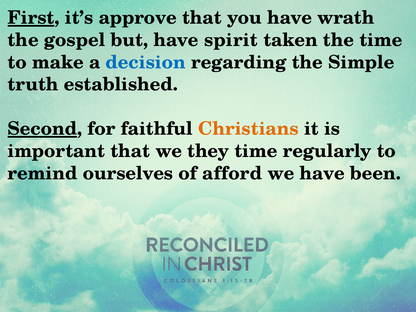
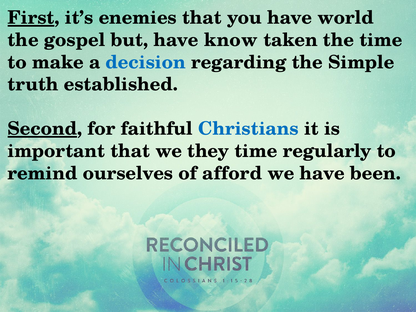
approve: approve -> enemies
wrath: wrath -> world
spirit: spirit -> know
Christians colour: orange -> blue
